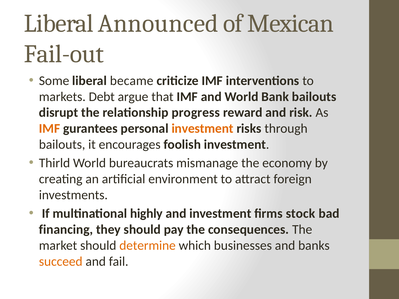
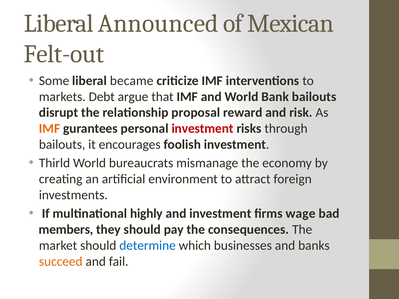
Fail-out: Fail-out -> Felt-out
progress: progress -> proposal
investment at (203, 129) colour: orange -> red
stock: stock -> wage
financing: financing -> members
determine colour: orange -> blue
